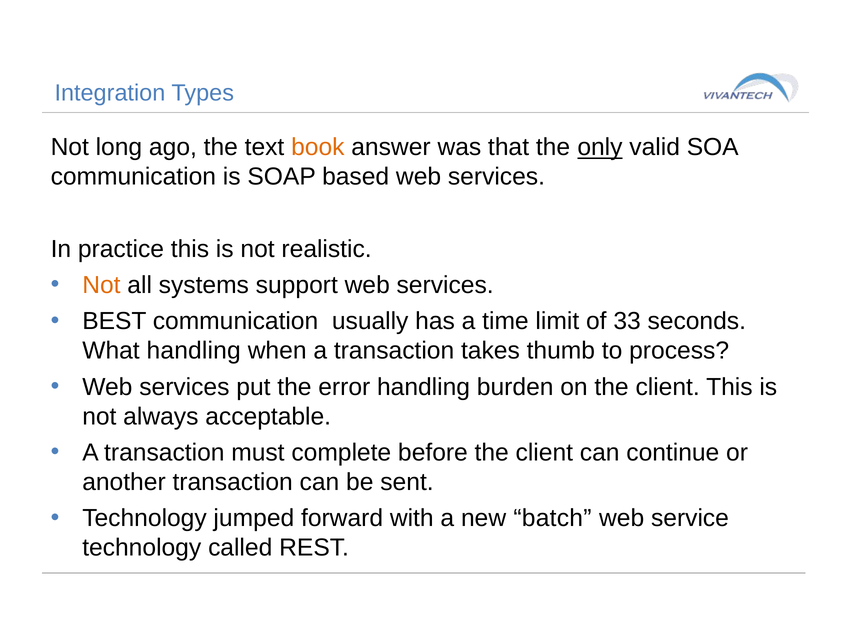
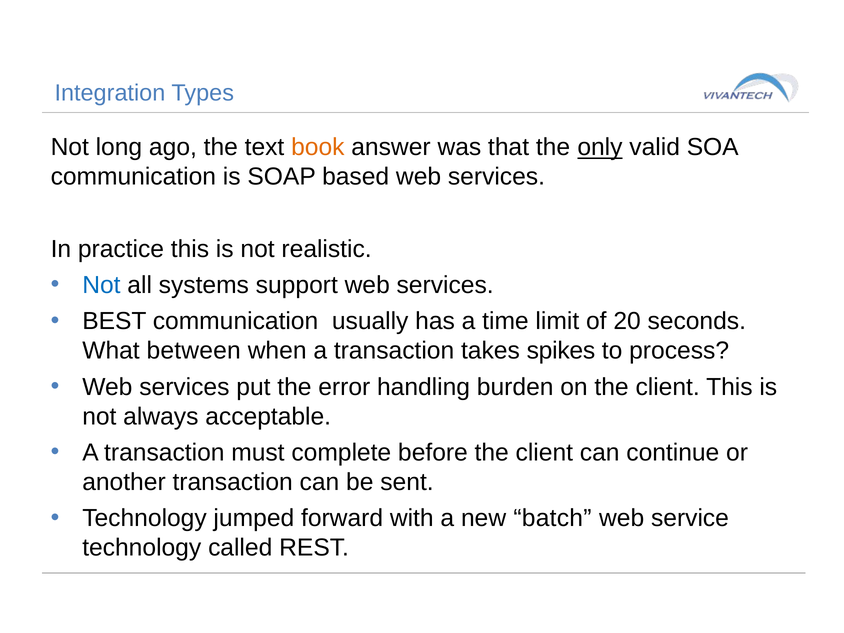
Not at (101, 285) colour: orange -> blue
33: 33 -> 20
What handling: handling -> between
thumb: thumb -> spikes
